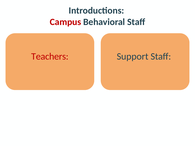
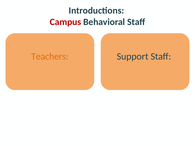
Teachers colour: red -> orange
